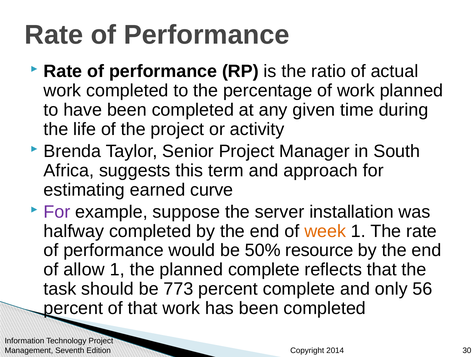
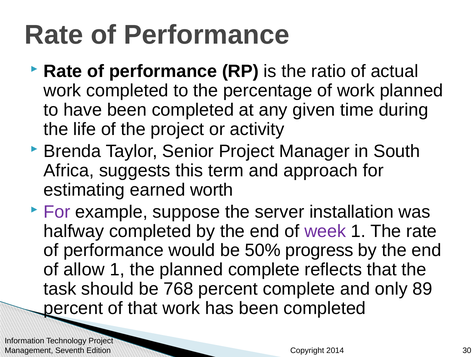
curve: curve -> worth
week colour: orange -> purple
resource: resource -> progress
773: 773 -> 768
56: 56 -> 89
